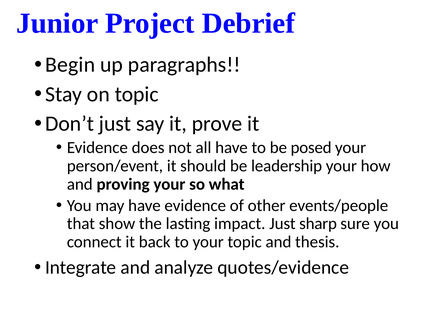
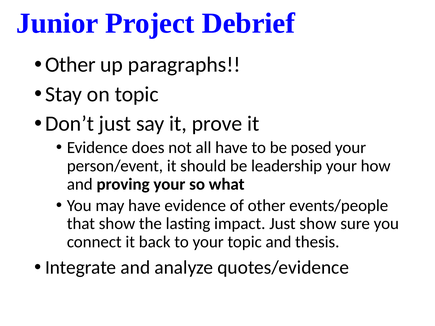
Begin at (70, 65): Begin -> Other
Just sharp: sharp -> show
